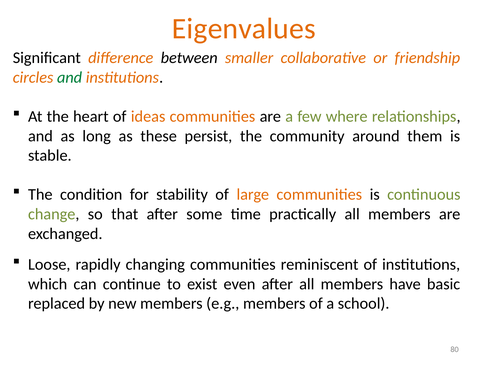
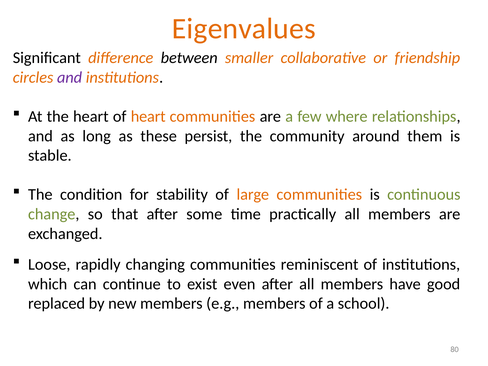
and at (70, 77) colour: green -> purple
of ideas: ideas -> heart
basic: basic -> good
